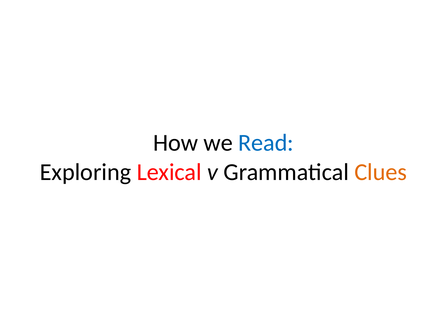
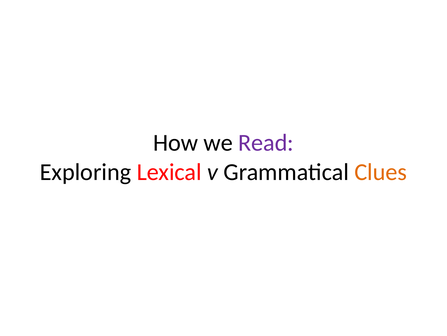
Read colour: blue -> purple
